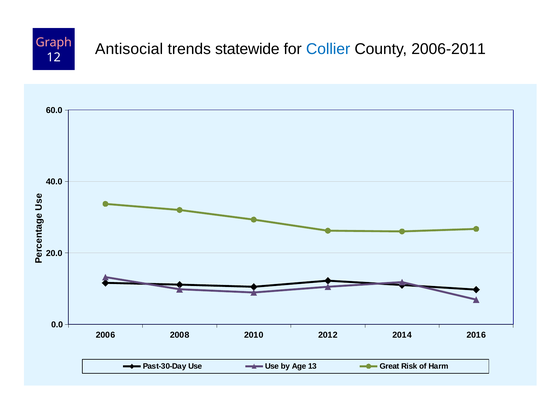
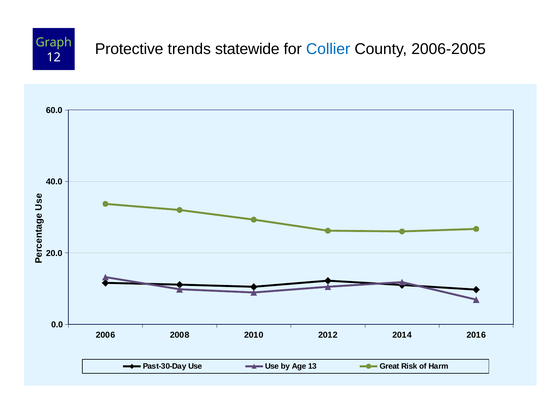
Graph colour: pink -> light green
Antisocial: Antisocial -> Protective
2006-2011: 2006-2011 -> 2006-2005
